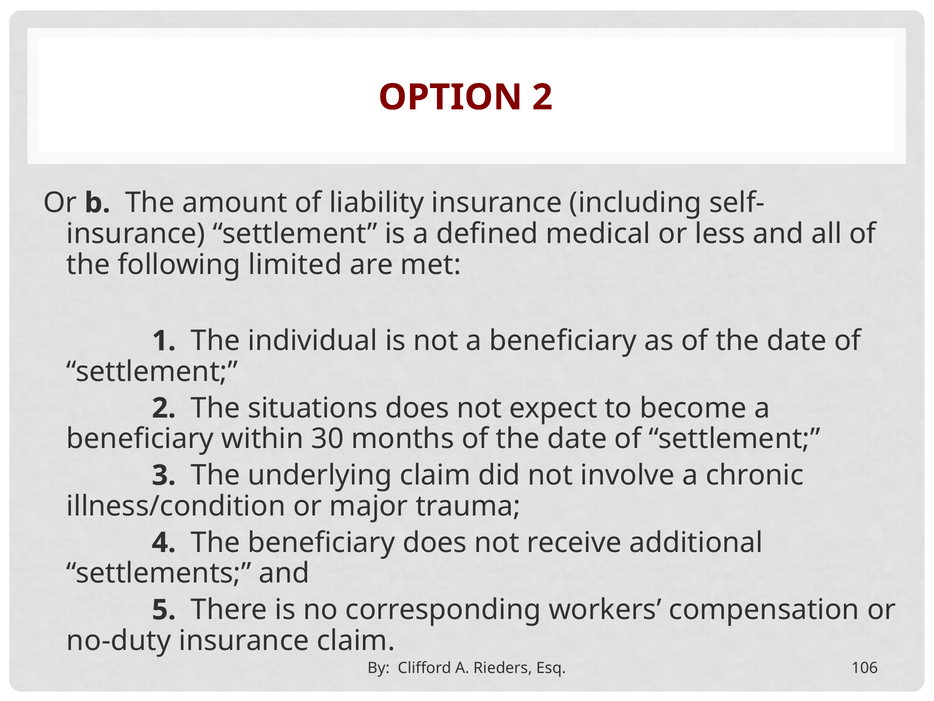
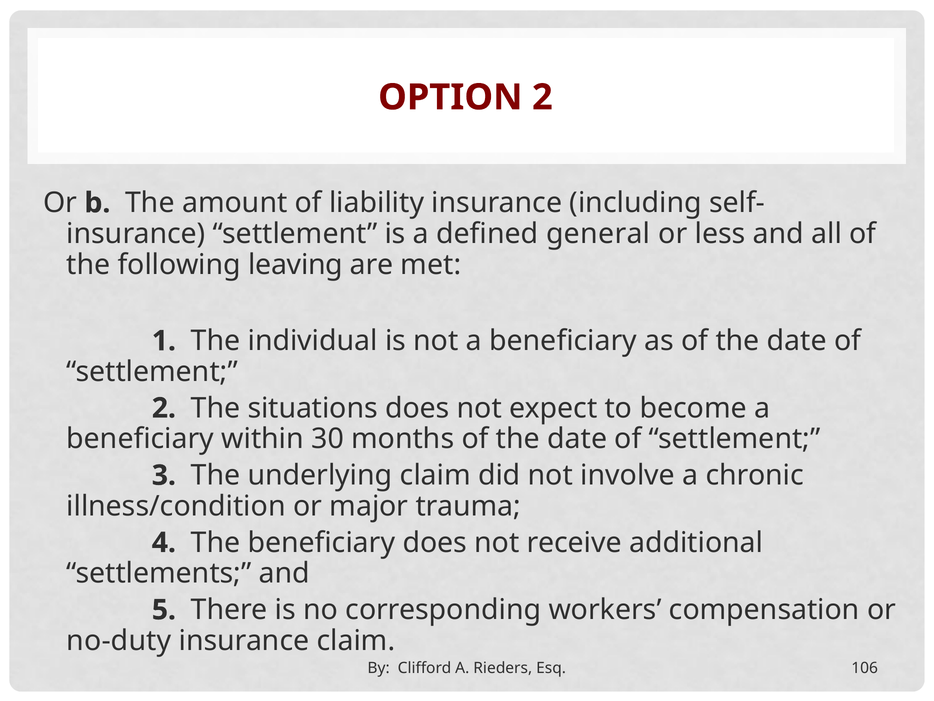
medical: medical -> general
limited: limited -> leaving
